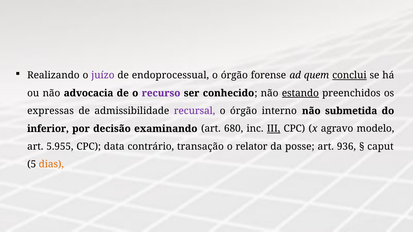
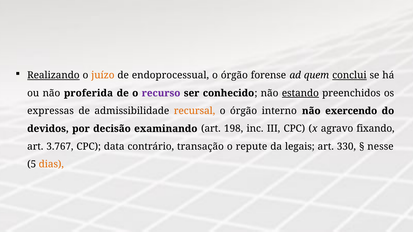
Realizando underline: none -> present
juízo colour: purple -> orange
advocacia: advocacia -> proferida
recursal colour: purple -> orange
submetida: submetida -> exercendo
inferior: inferior -> devidos
680: 680 -> 198
III underline: present -> none
modelo: modelo -> fixando
5.955: 5.955 -> 3.767
relator: relator -> repute
posse: posse -> legais
936: 936 -> 330
caput: caput -> nesse
